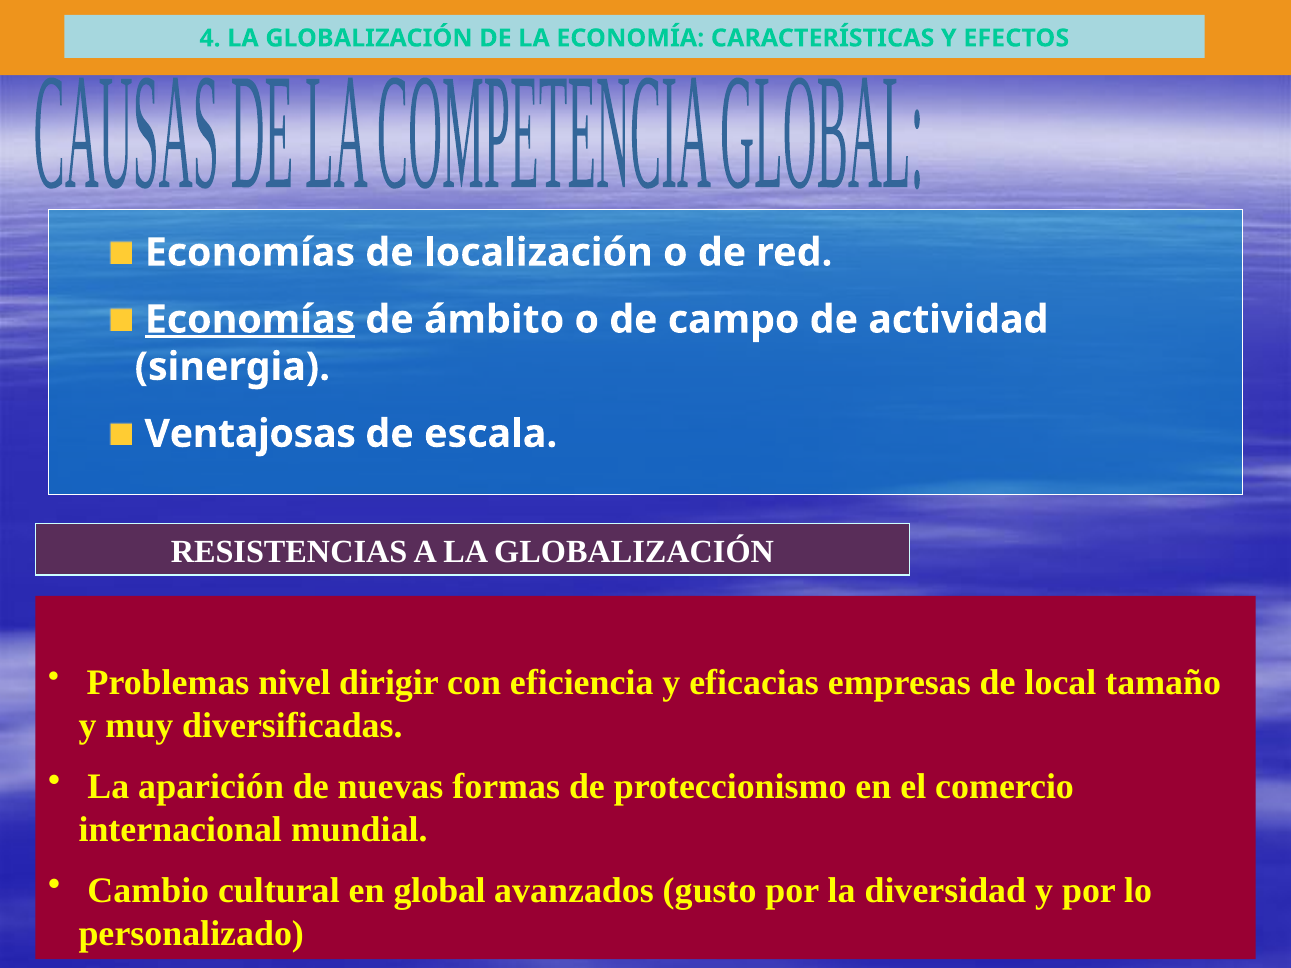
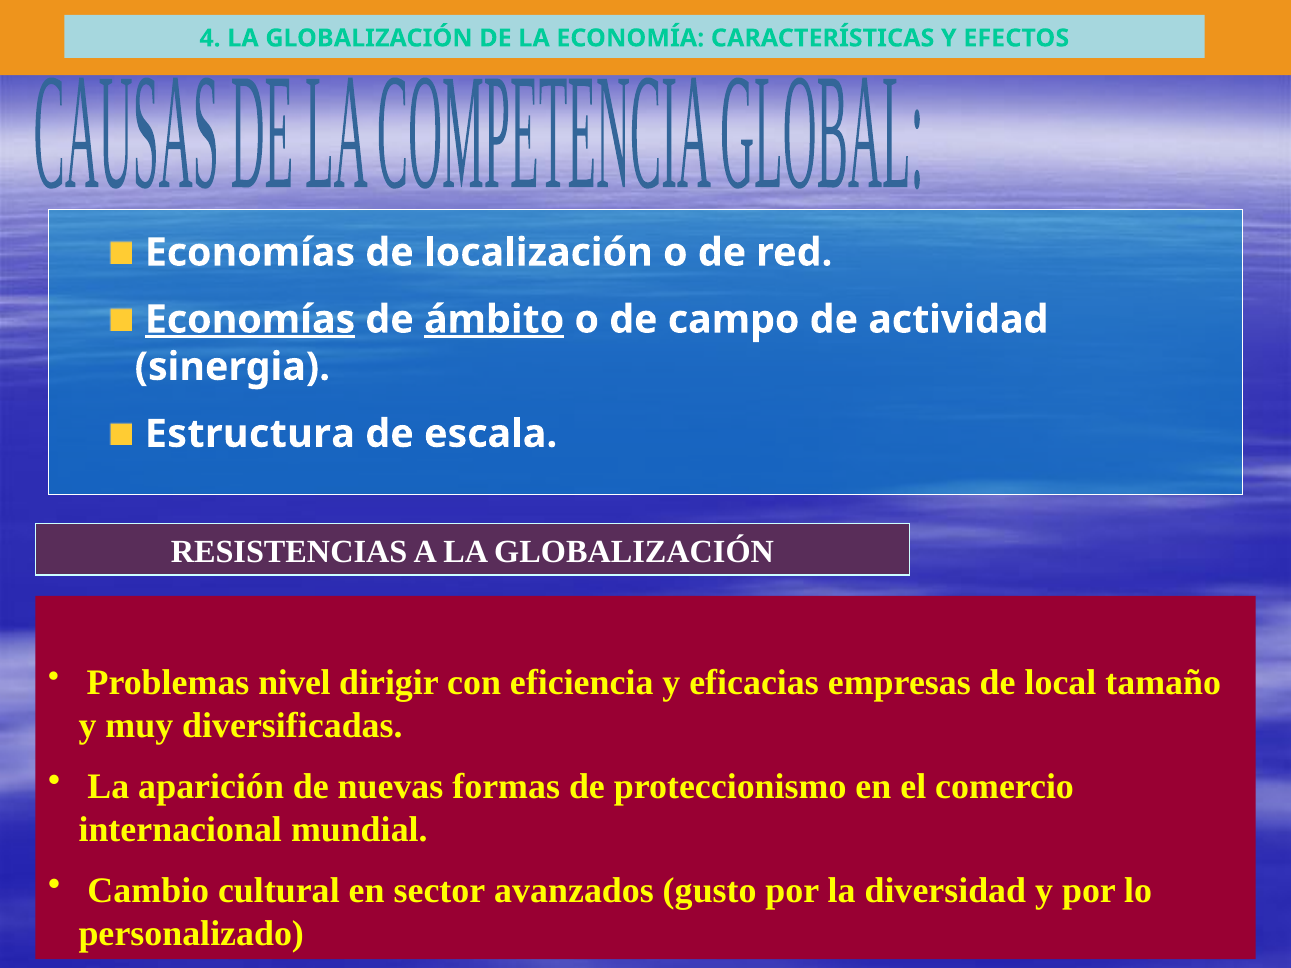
ámbito underline: none -> present
Ventajosas: Ventajosas -> Estructura
global: global -> sector
